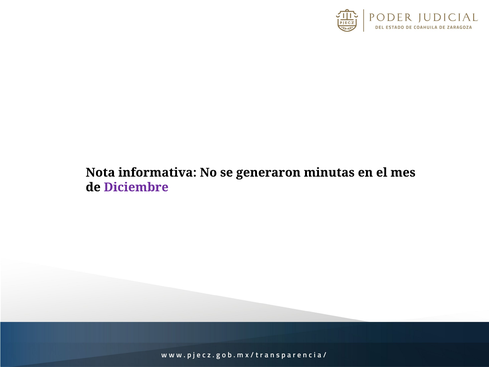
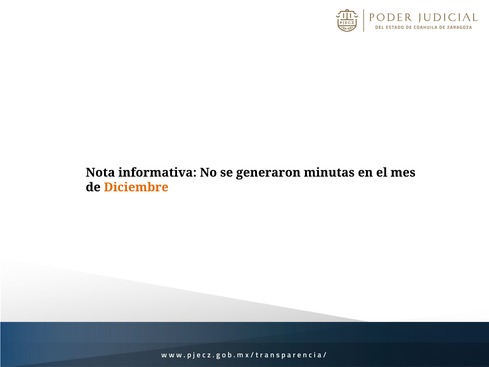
Diciembre colour: purple -> orange
